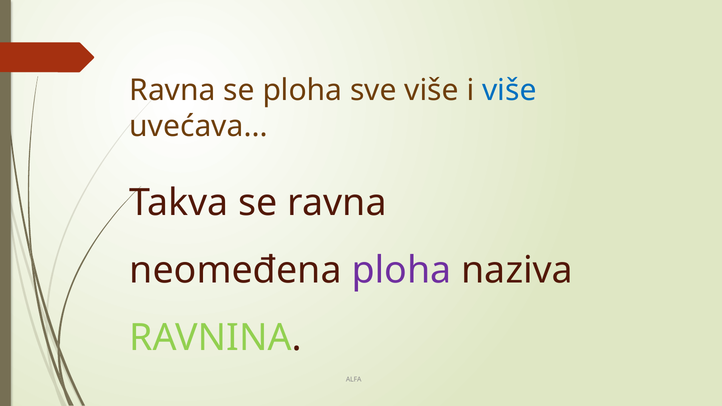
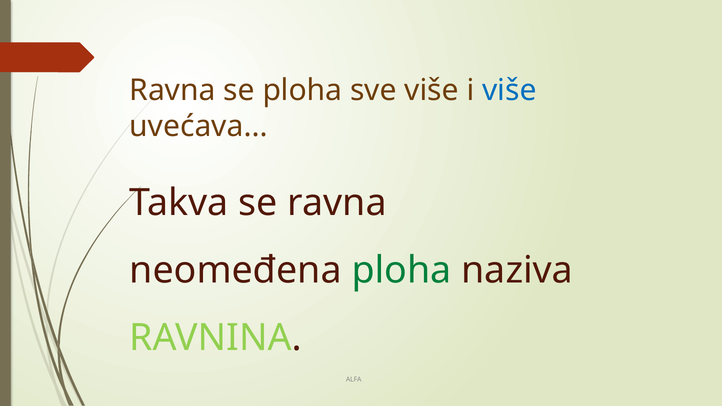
ploha at (401, 270) colour: purple -> green
